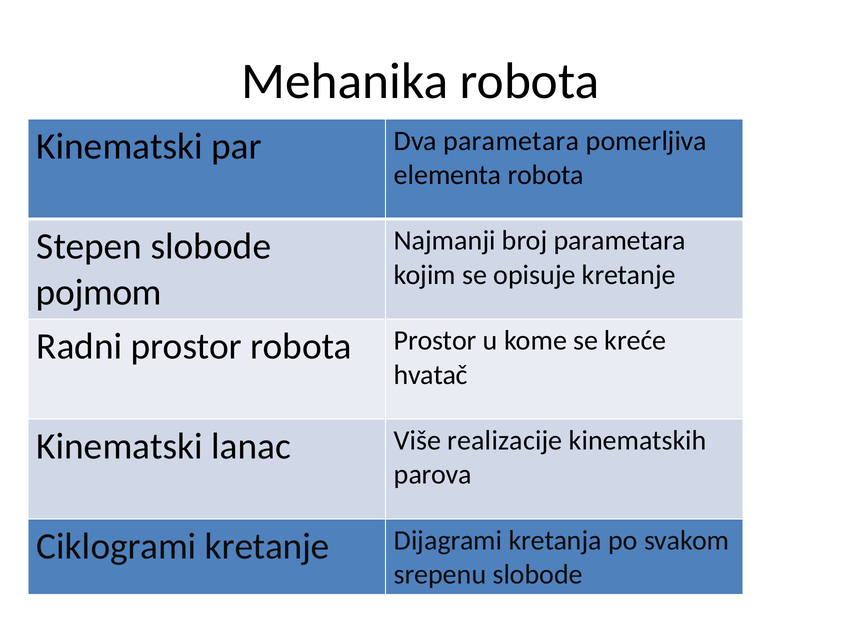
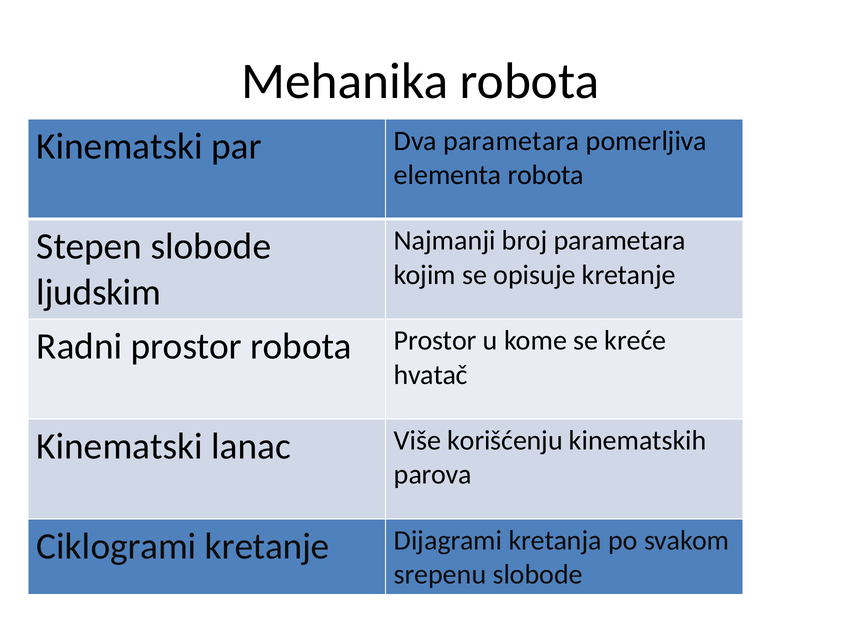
pojmom: pojmom -> ljudskim
realizacije: realizacije -> korišćenju
